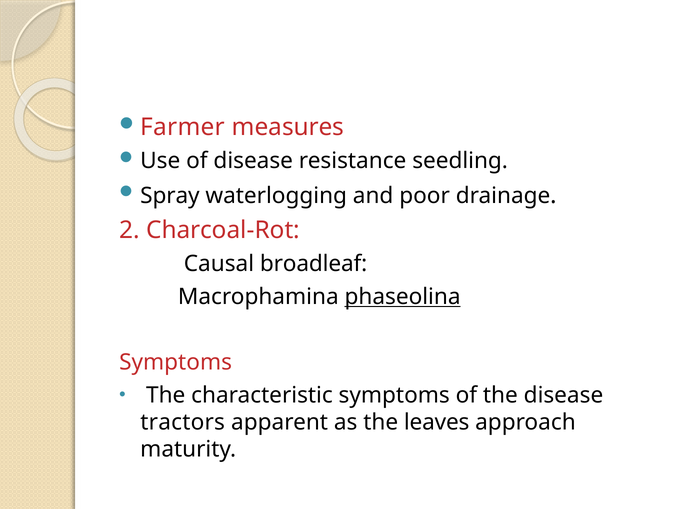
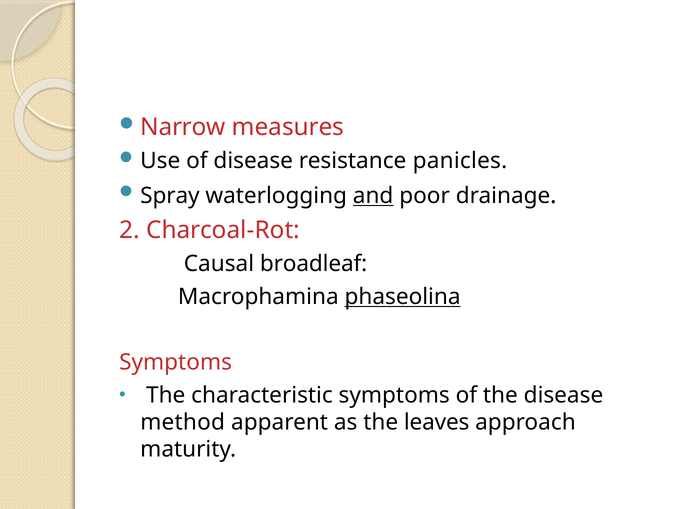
Farmer: Farmer -> Narrow
seedling: seedling -> panicles
and underline: none -> present
tractors: tractors -> method
